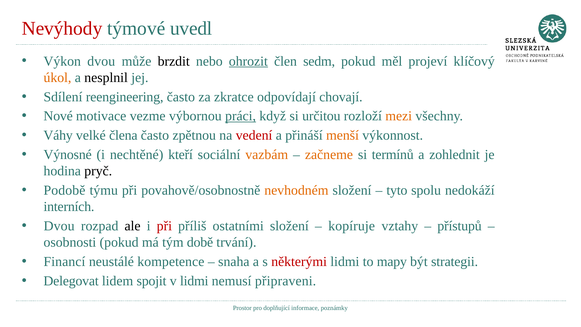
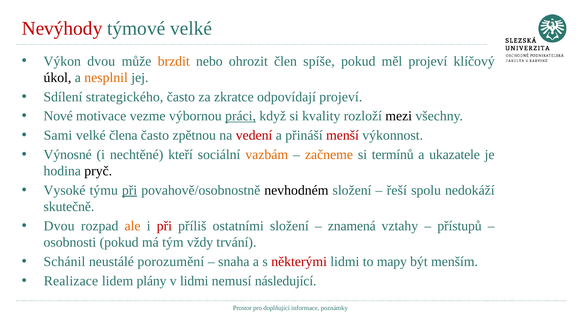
týmové uvedl: uvedl -> velké
brzdit colour: black -> orange
ohrozit underline: present -> none
sedm: sedm -> spíše
úkol colour: orange -> black
nesplnil colour: black -> orange
reengineering: reengineering -> strategického
odpovídají chovají: chovají -> projeví
určitou: určitou -> kvality
mezi colour: orange -> black
Váhy: Váhy -> Sami
menší colour: orange -> red
zohlednit: zohlednit -> ukazatele
Podobě: Podobě -> Vysoké
při at (130, 190) underline: none -> present
nevhodném colour: orange -> black
tyto: tyto -> řeší
interních: interních -> skutečně
ale colour: black -> orange
kopíruje: kopíruje -> znamená
době: době -> vždy
Financí: Financí -> Schánil
kompetence: kompetence -> porozumění
strategii: strategii -> menším
Delegovat: Delegovat -> Realizace
spojit: spojit -> plány
připraveni: připraveni -> následující
